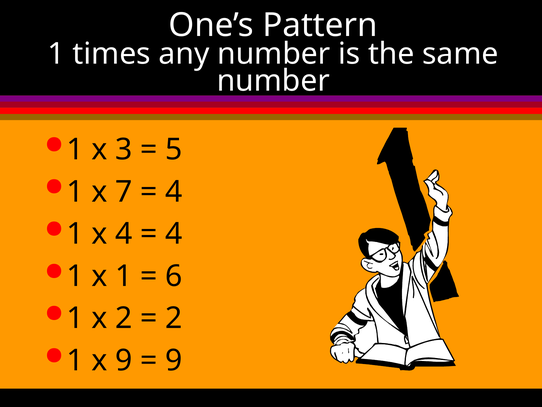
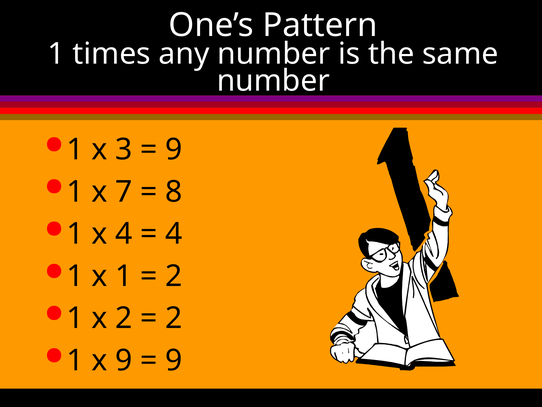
5 at (174, 149): 5 -> 9
4 at (174, 192): 4 -> 8
6 at (174, 276): 6 -> 2
